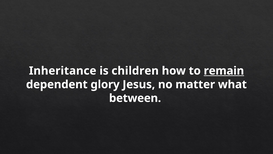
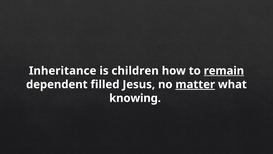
glory: glory -> filled
matter underline: none -> present
between: between -> knowing
